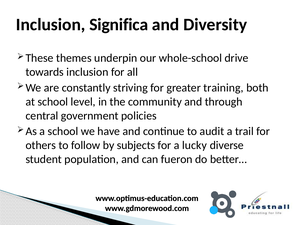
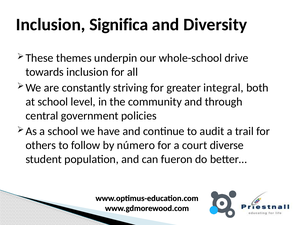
training: training -> integral
subjects: subjects -> número
lucky: lucky -> court
